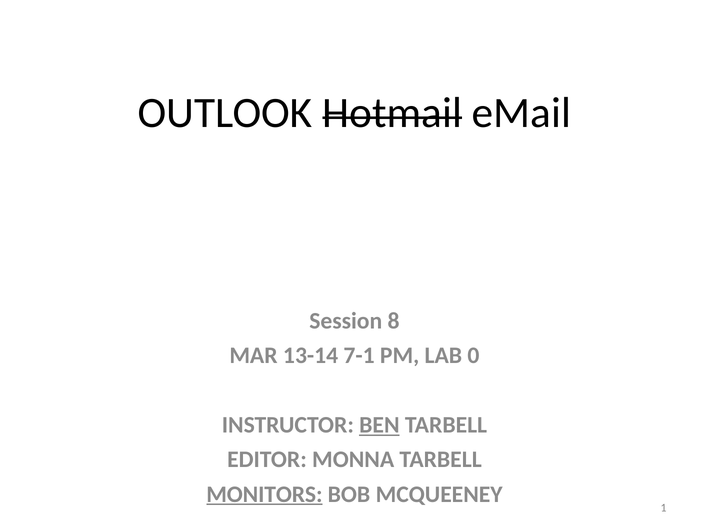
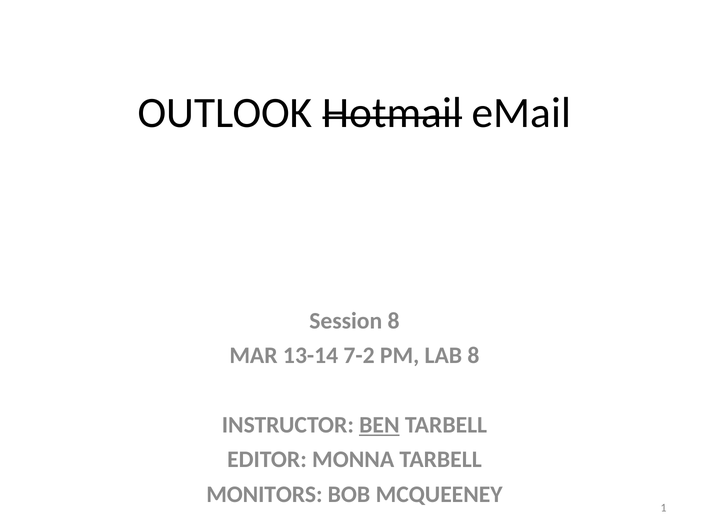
7-1: 7-1 -> 7-2
LAB 0: 0 -> 8
MONITORS underline: present -> none
